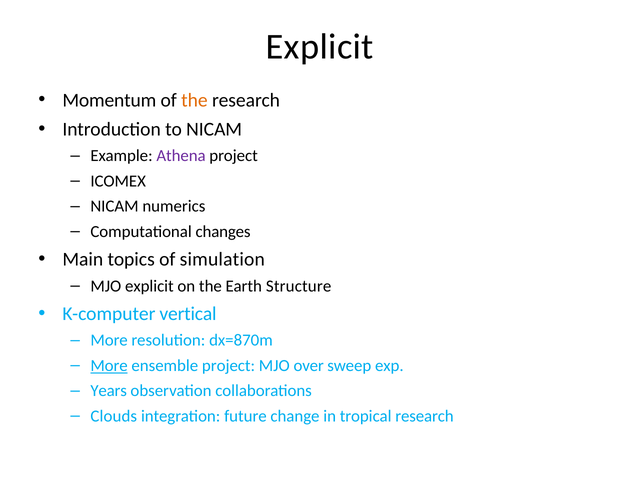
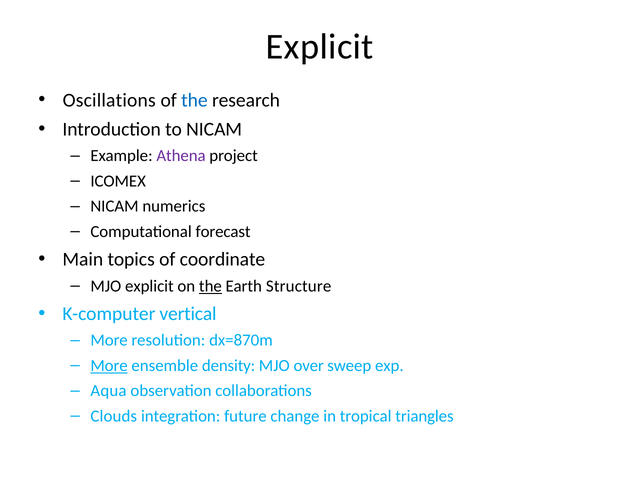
Momentum: Momentum -> Oscillations
the at (194, 100) colour: orange -> blue
changes: changes -> forecast
simulation: simulation -> coordinate
the at (210, 286) underline: none -> present
ensemble project: project -> density
Years: Years -> Aqua
tropical research: research -> triangles
